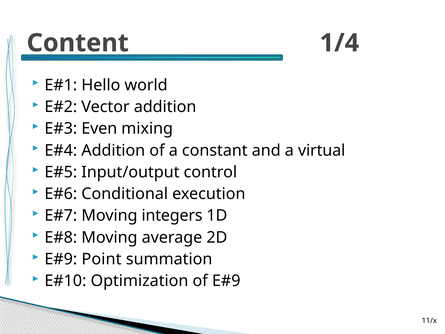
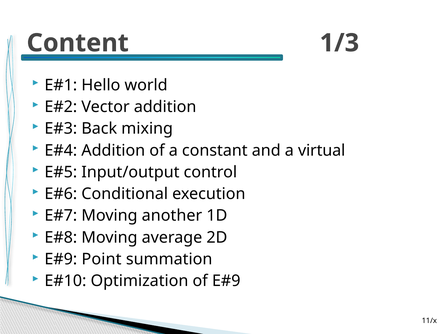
1/4: 1/4 -> 1/3
Even: Even -> Back
integers: integers -> another
